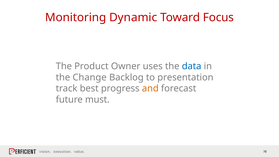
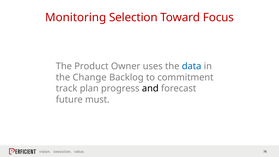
Dynamic: Dynamic -> Selection
presentation: presentation -> commitment
best: best -> plan
and colour: orange -> black
